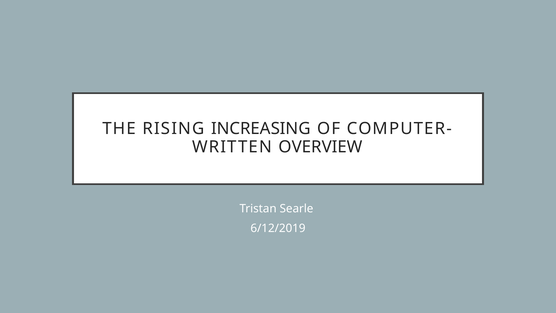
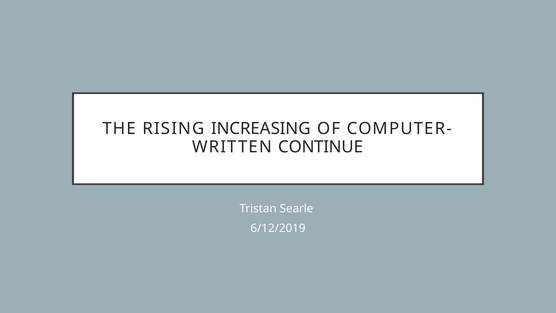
OVERVIEW: OVERVIEW -> CONTINUE
